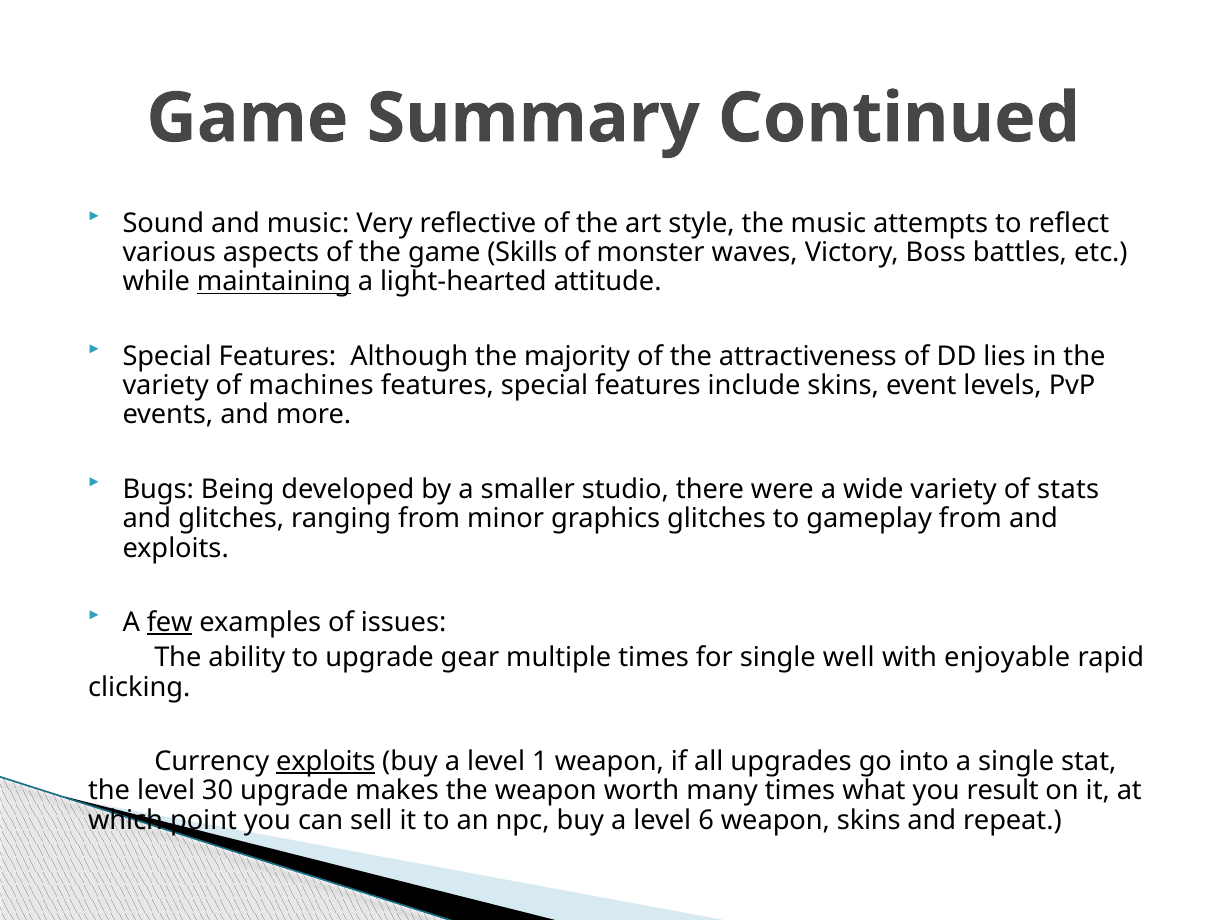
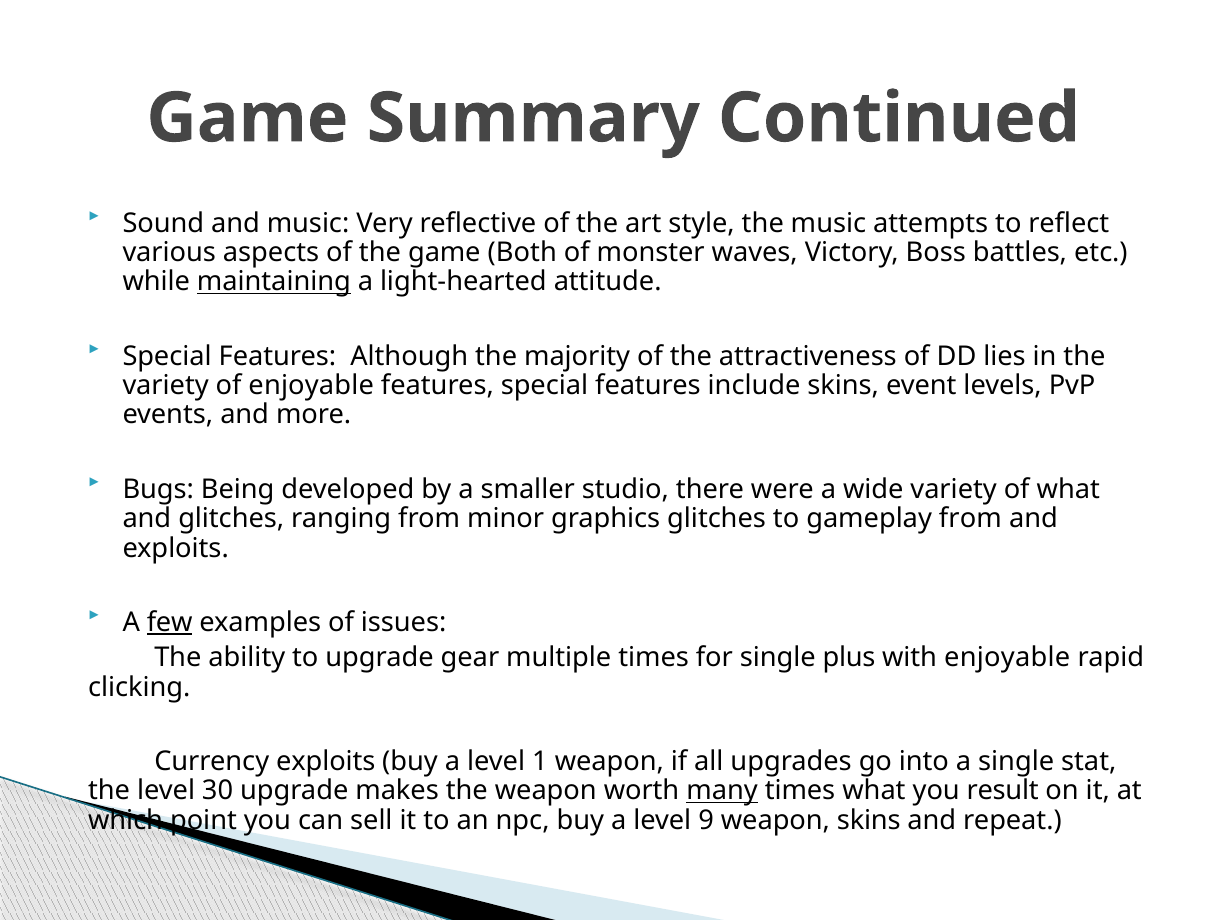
Skills: Skills -> Both
of machines: machines -> enjoyable
of stats: stats -> what
well: well -> plus
exploits at (326, 762) underline: present -> none
many underline: none -> present
6: 6 -> 9
